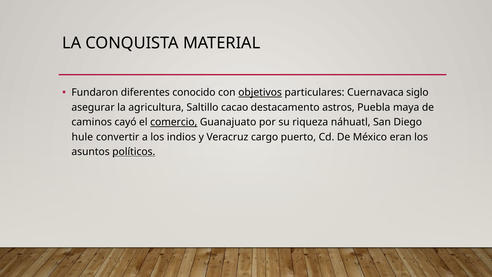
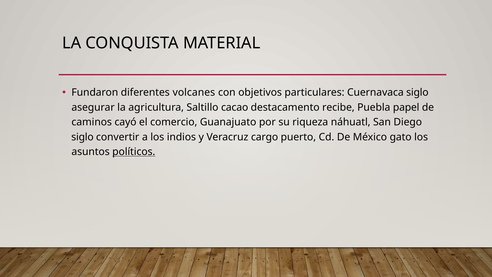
conocido: conocido -> volcanes
objetivos underline: present -> none
astros: astros -> recibe
maya: maya -> papel
comercio underline: present -> none
hule at (82, 137): hule -> siglo
eran: eran -> gato
